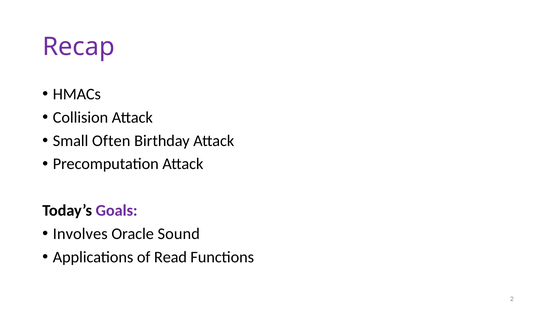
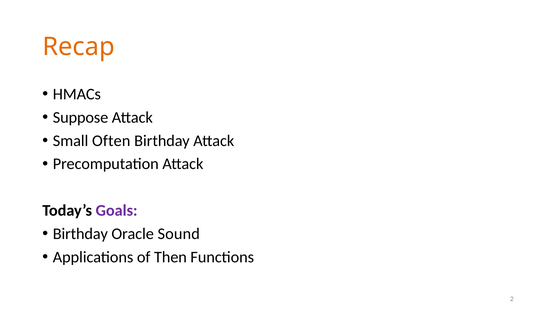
Recap colour: purple -> orange
Collision: Collision -> Suppose
Involves at (80, 234): Involves -> Birthday
Read: Read -> Then
